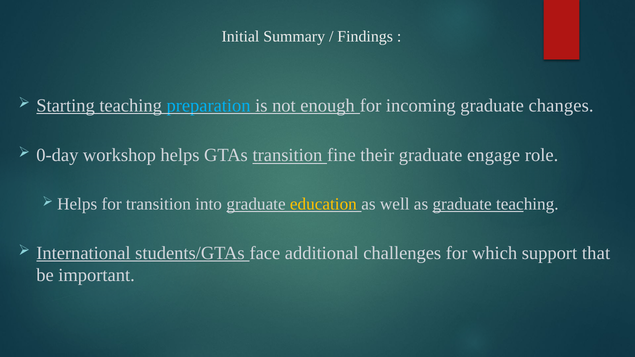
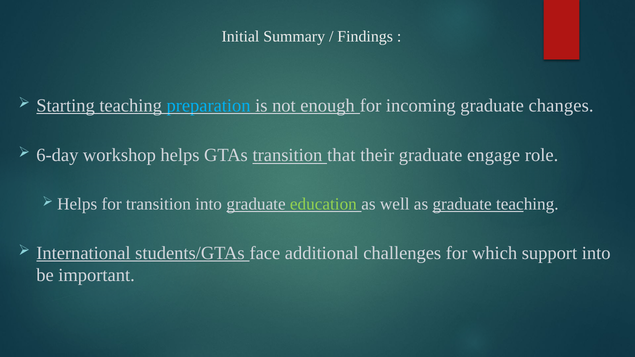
0-day: 0-day -> 6-day
fine: fine -> that
education colour: yellow -> light green
support that: that -> into
